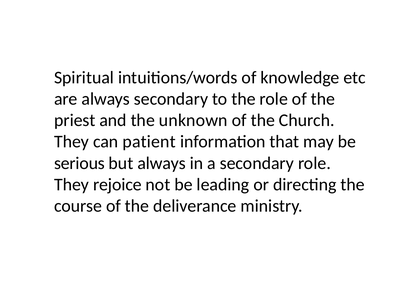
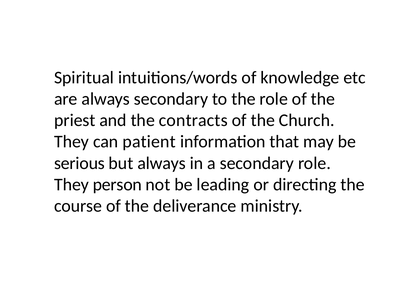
unknown: unknown -> contracts
rejoice: rejoice -> person
